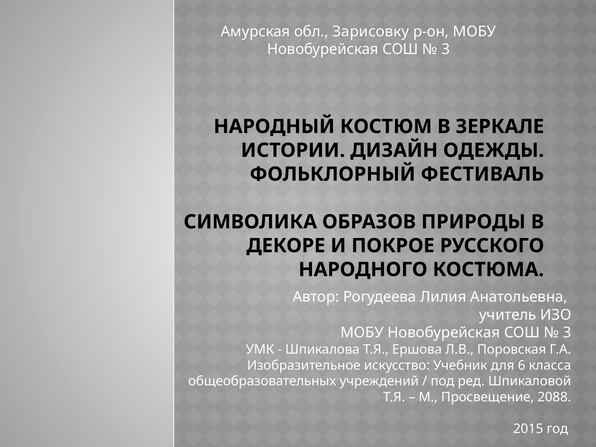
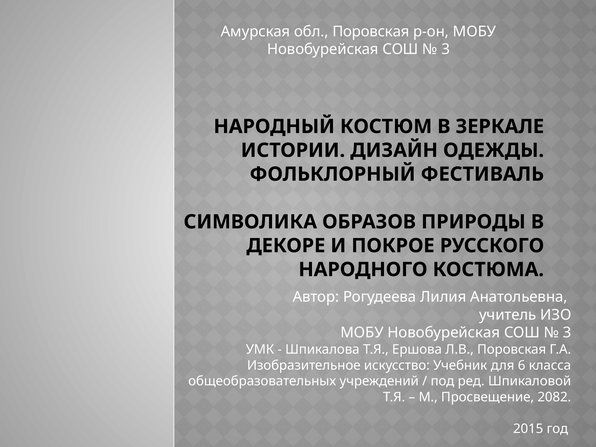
обл Зарисовку: Зарисовку -> Поровская
2088: 2088 -> 2082
